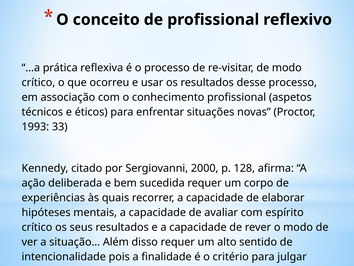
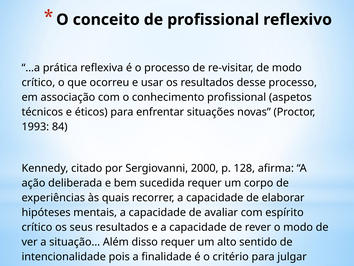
33: 33 -> 84
